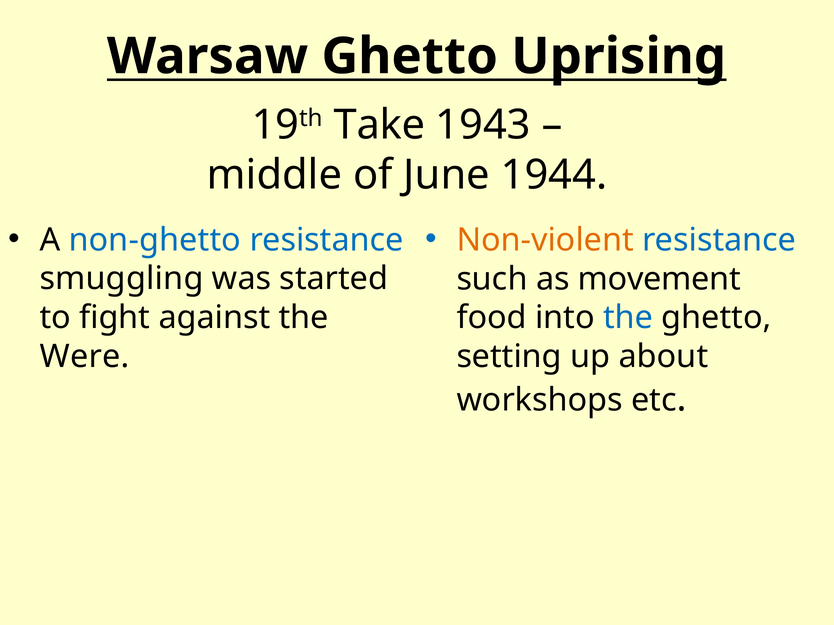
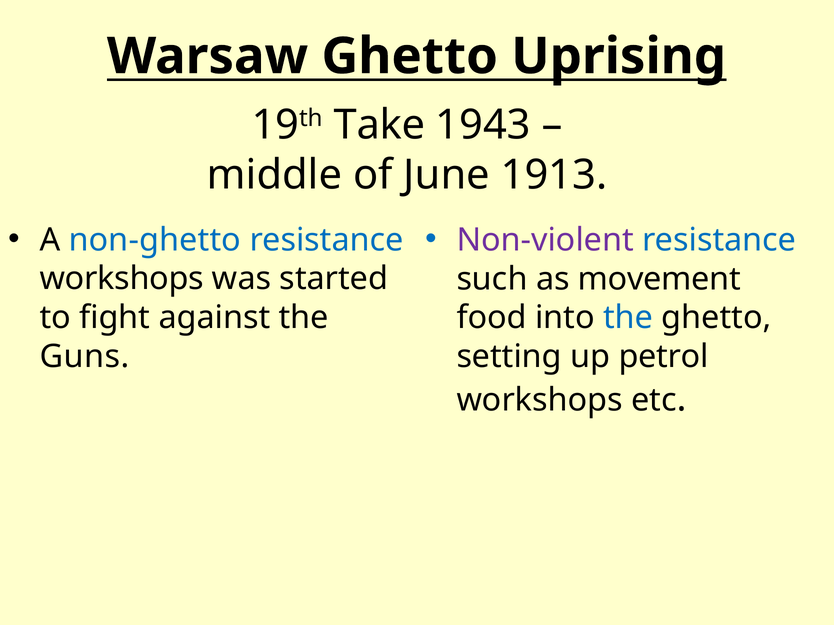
1944: 1944 -> 1913
Non-violent colour: orange -> purple
smuggling at (122, 279): smuggling -> workshops
Were: Were -> Guns
about: about -> petrol
